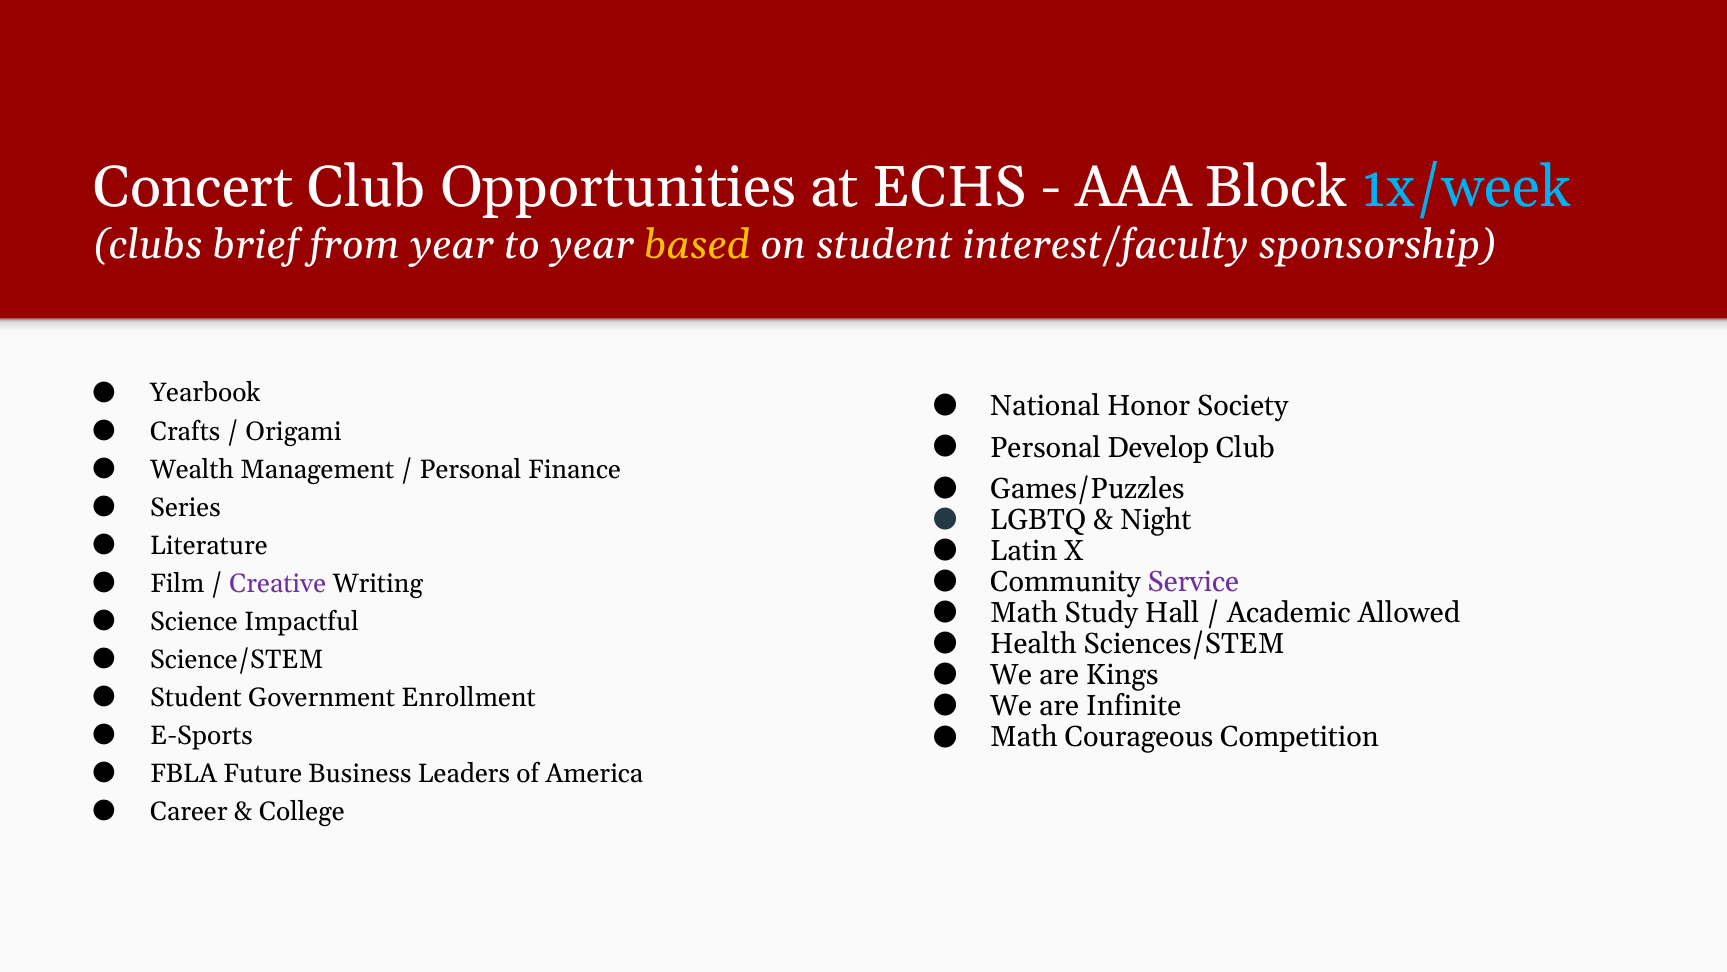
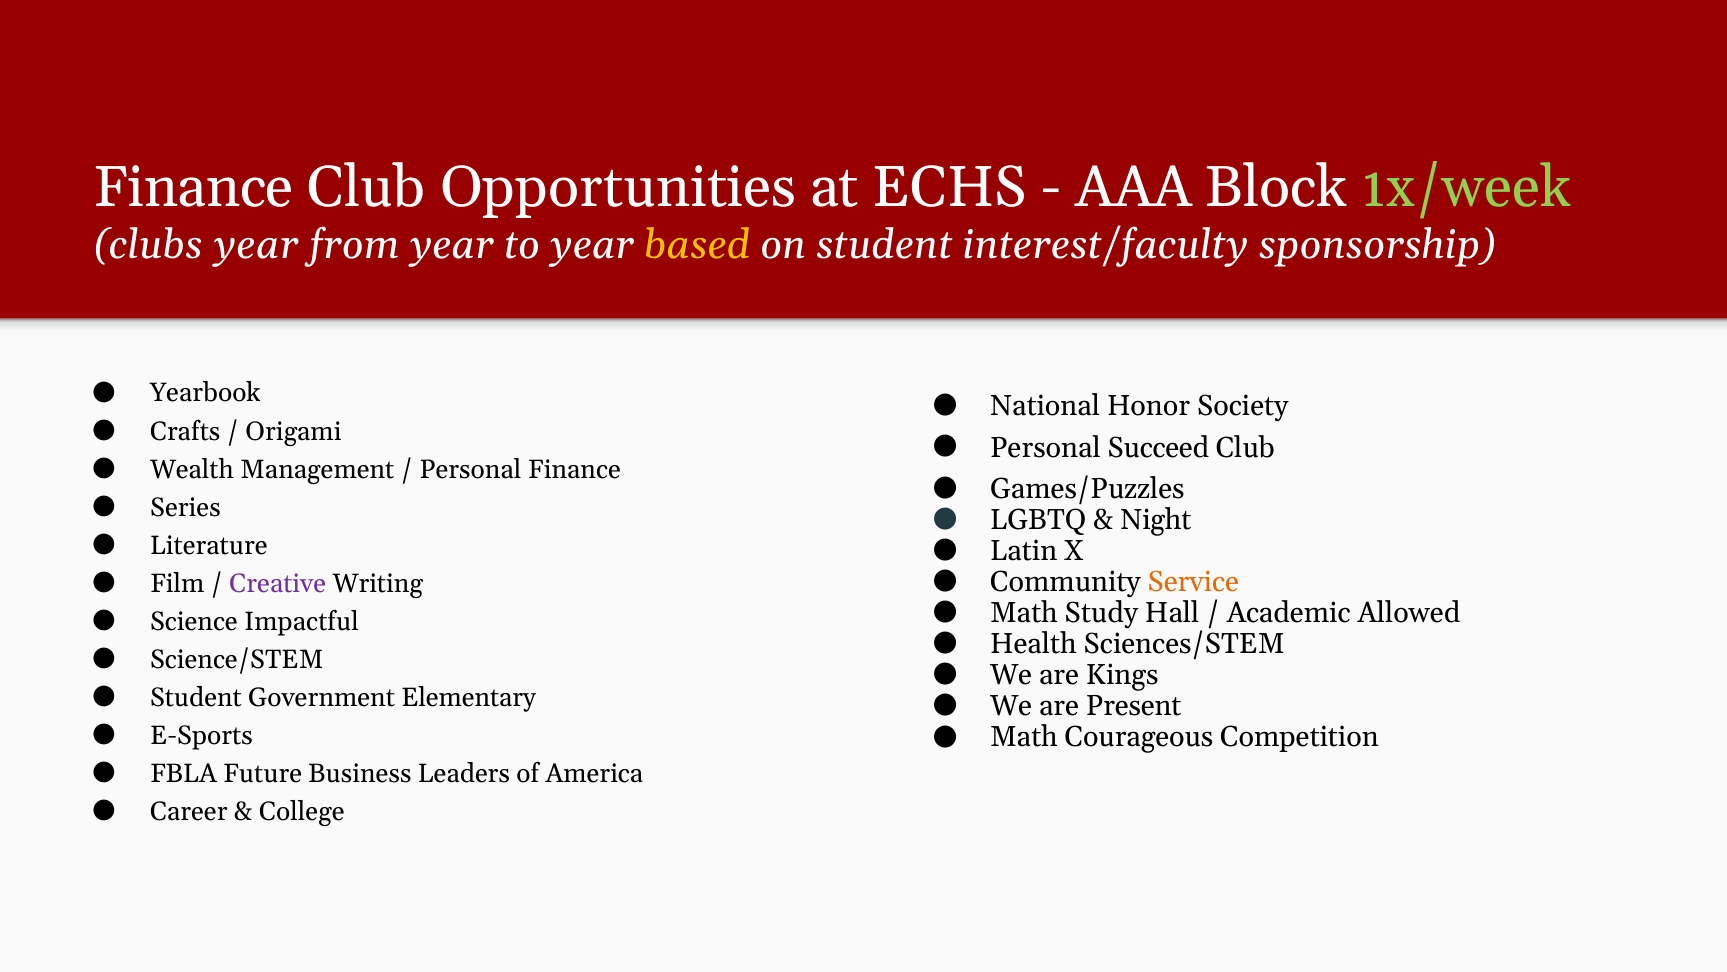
Concert at (194, 187): Concert -> Finance
1x/week colour: light blue -> light green
clubs brief: brief -> year
Develop: Develop -> Succeed
Service colour: purple -> orange
Enrollment: Enrollment -> Elementary
Infinite: Infinite -> Present
